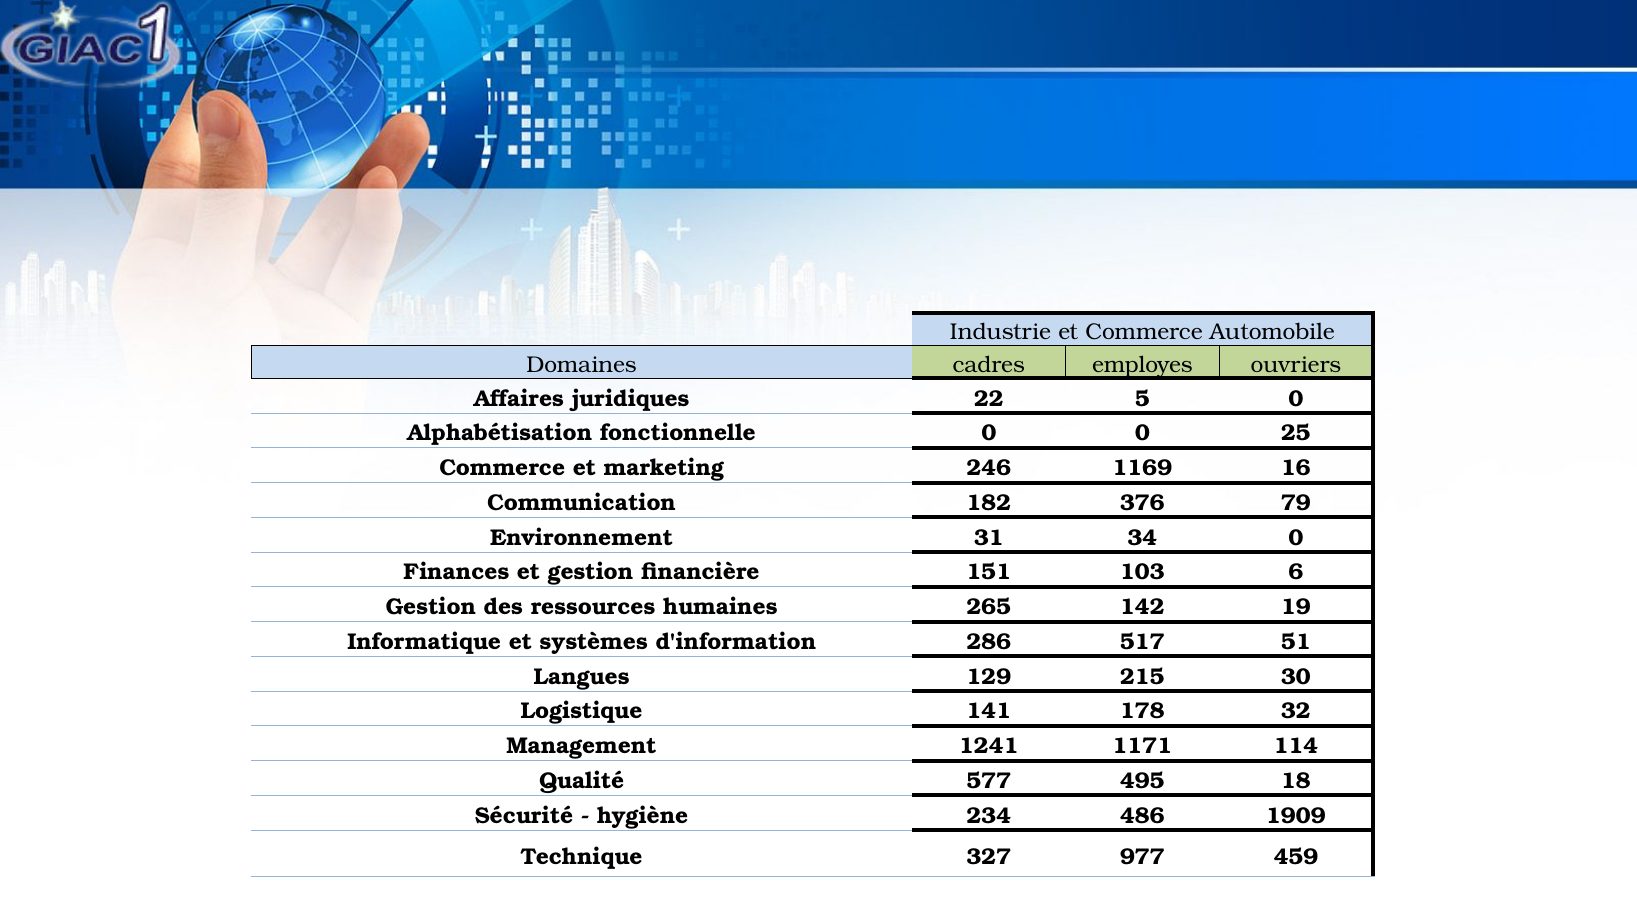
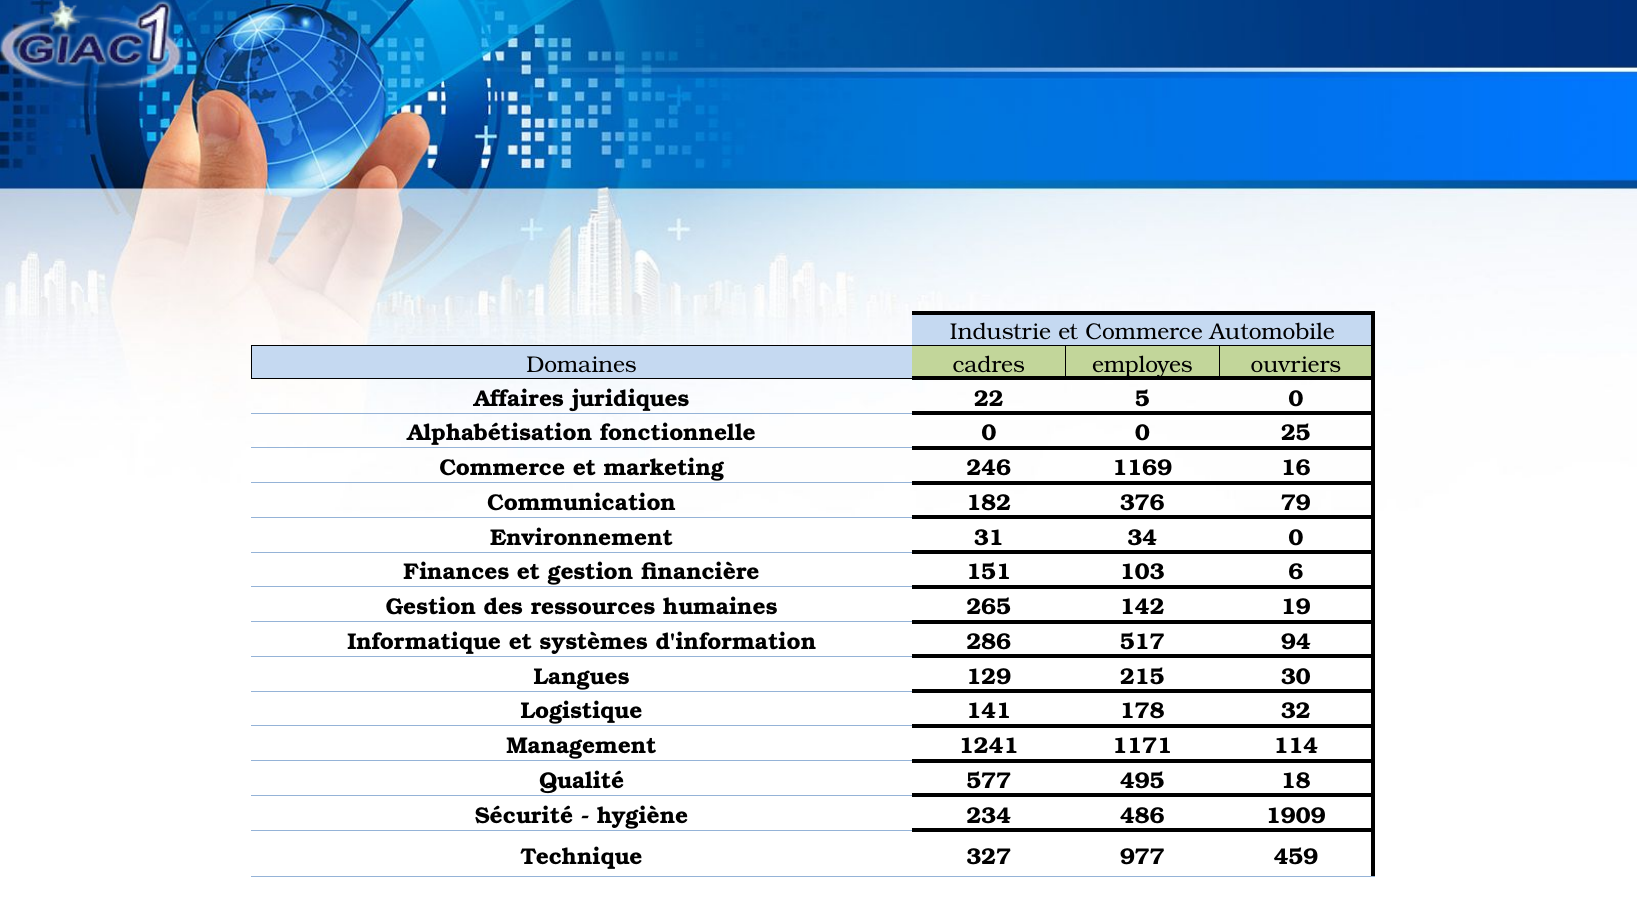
51: 51 -> 94
